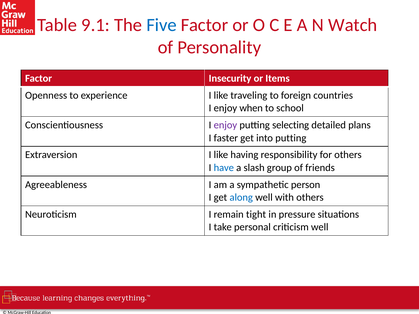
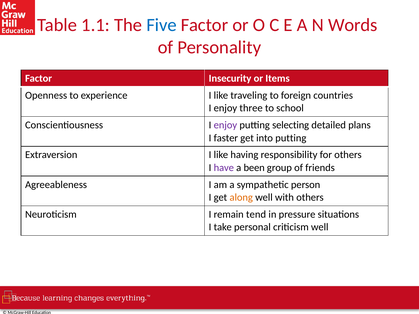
9.1: 9.1 -> 1.1
Watch: Watch -> Words
when: when -> three
have colour: blue -> purple
slash: slash -> been
along colour: blue -> orange
tight: tight -> tend
